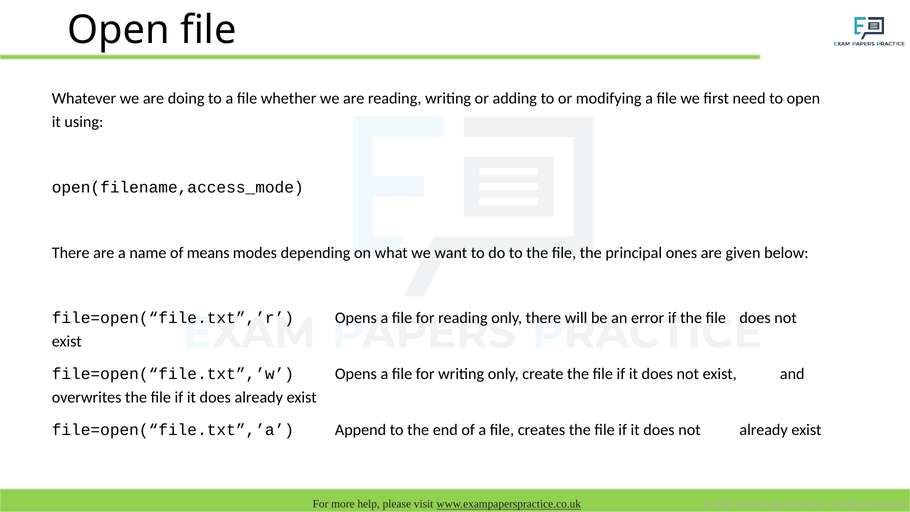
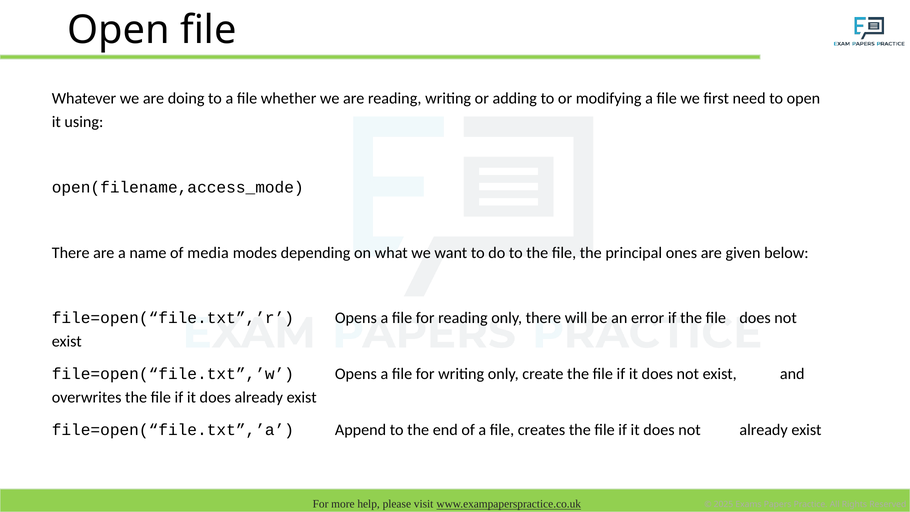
means: means -> media
